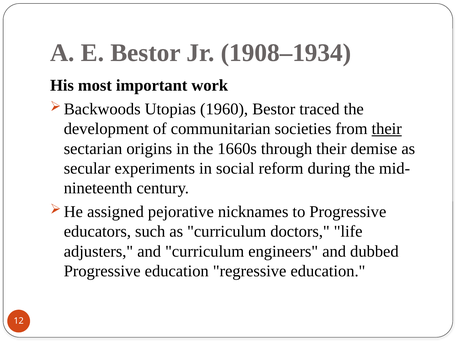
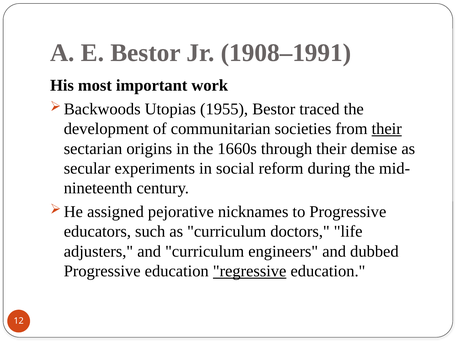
1908–1934: 1908–1934 -> 1908–1991
1960: 1960 -> 1955
regressive underline: none -> present
